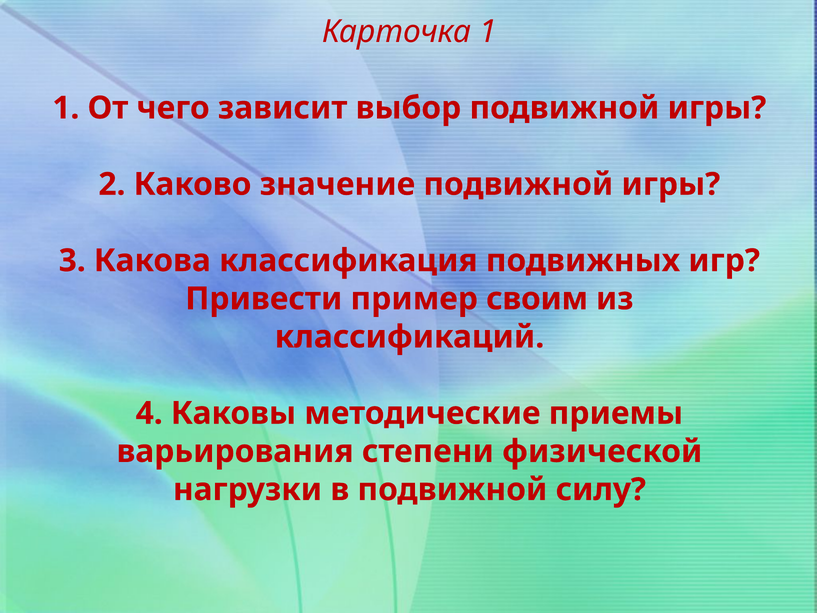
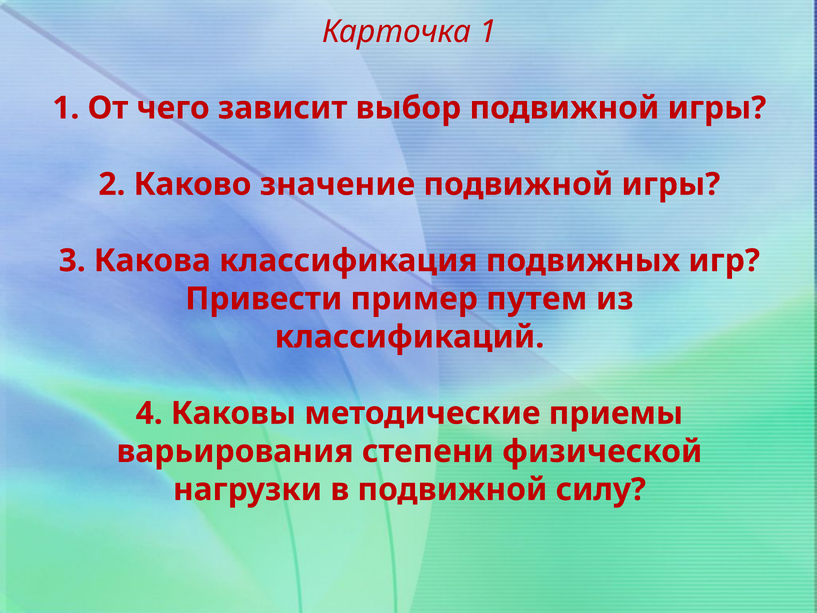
своим: своим -> путем
